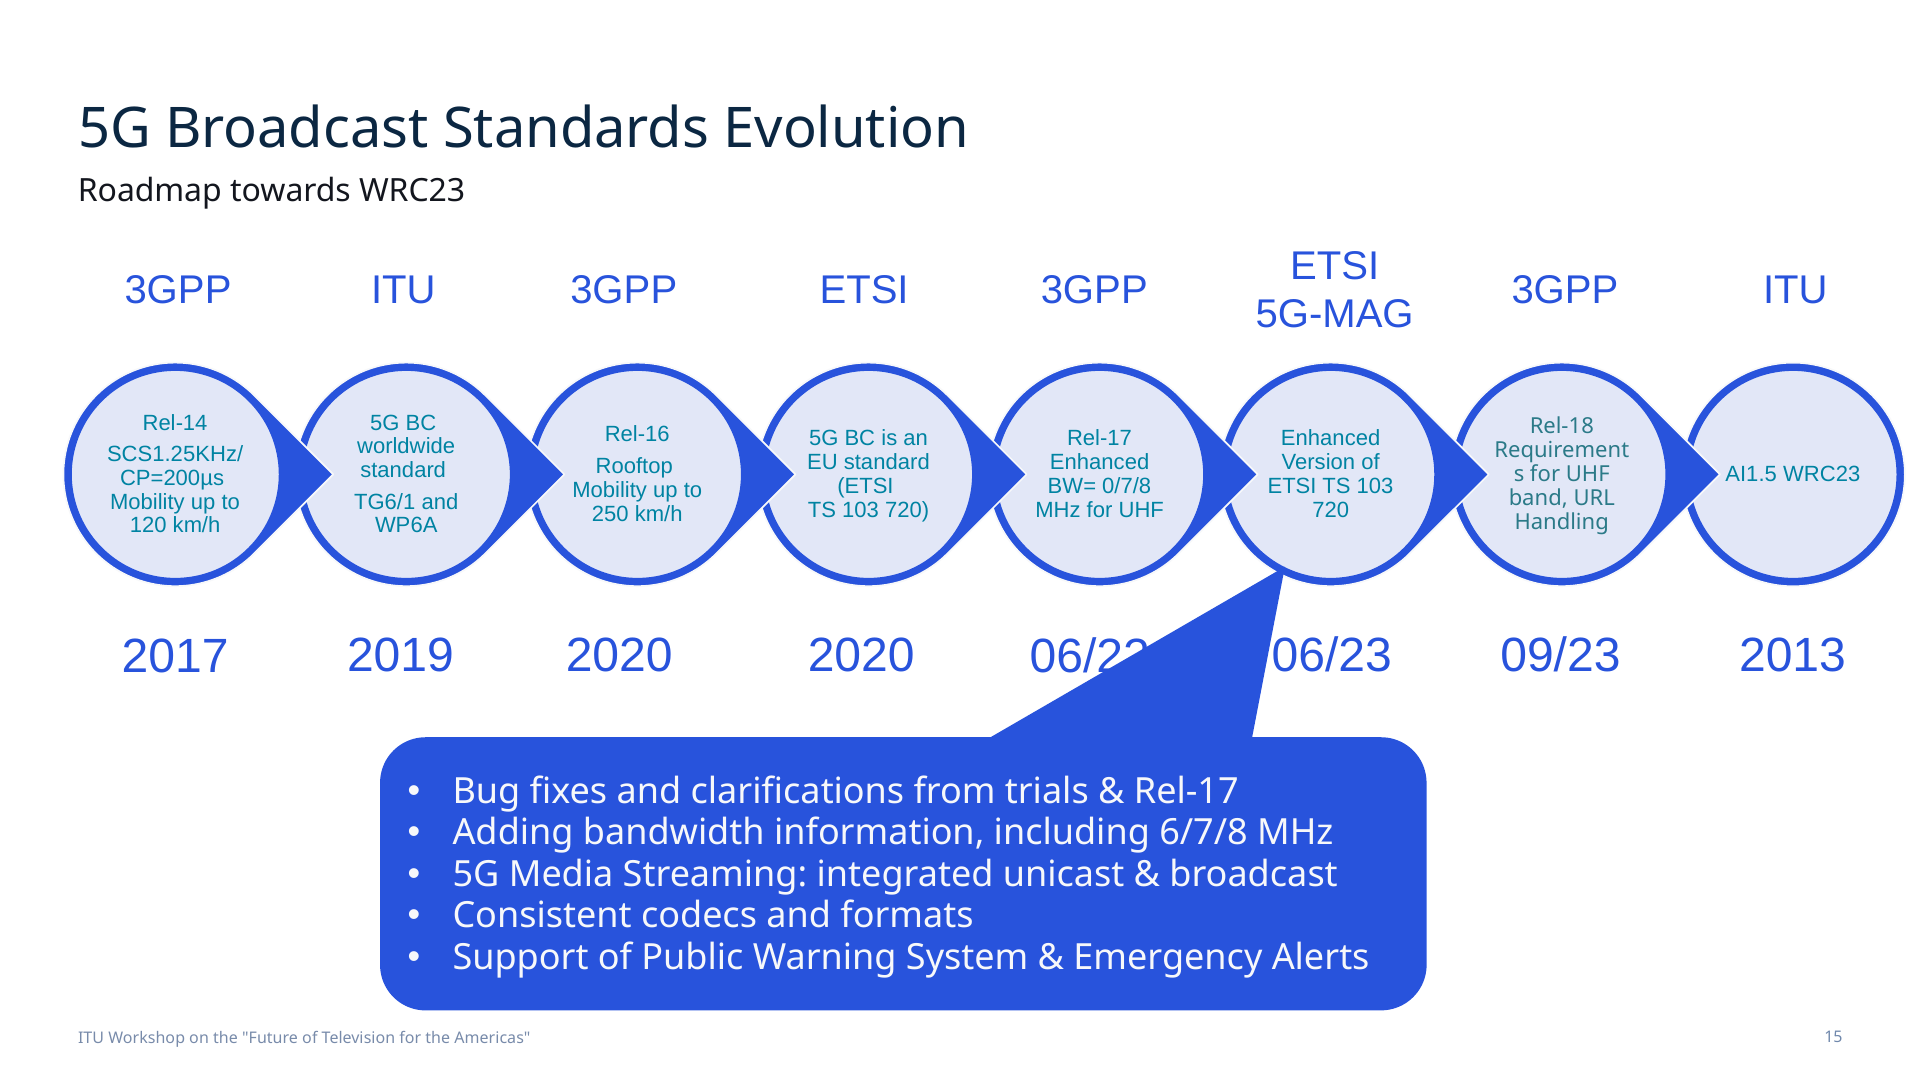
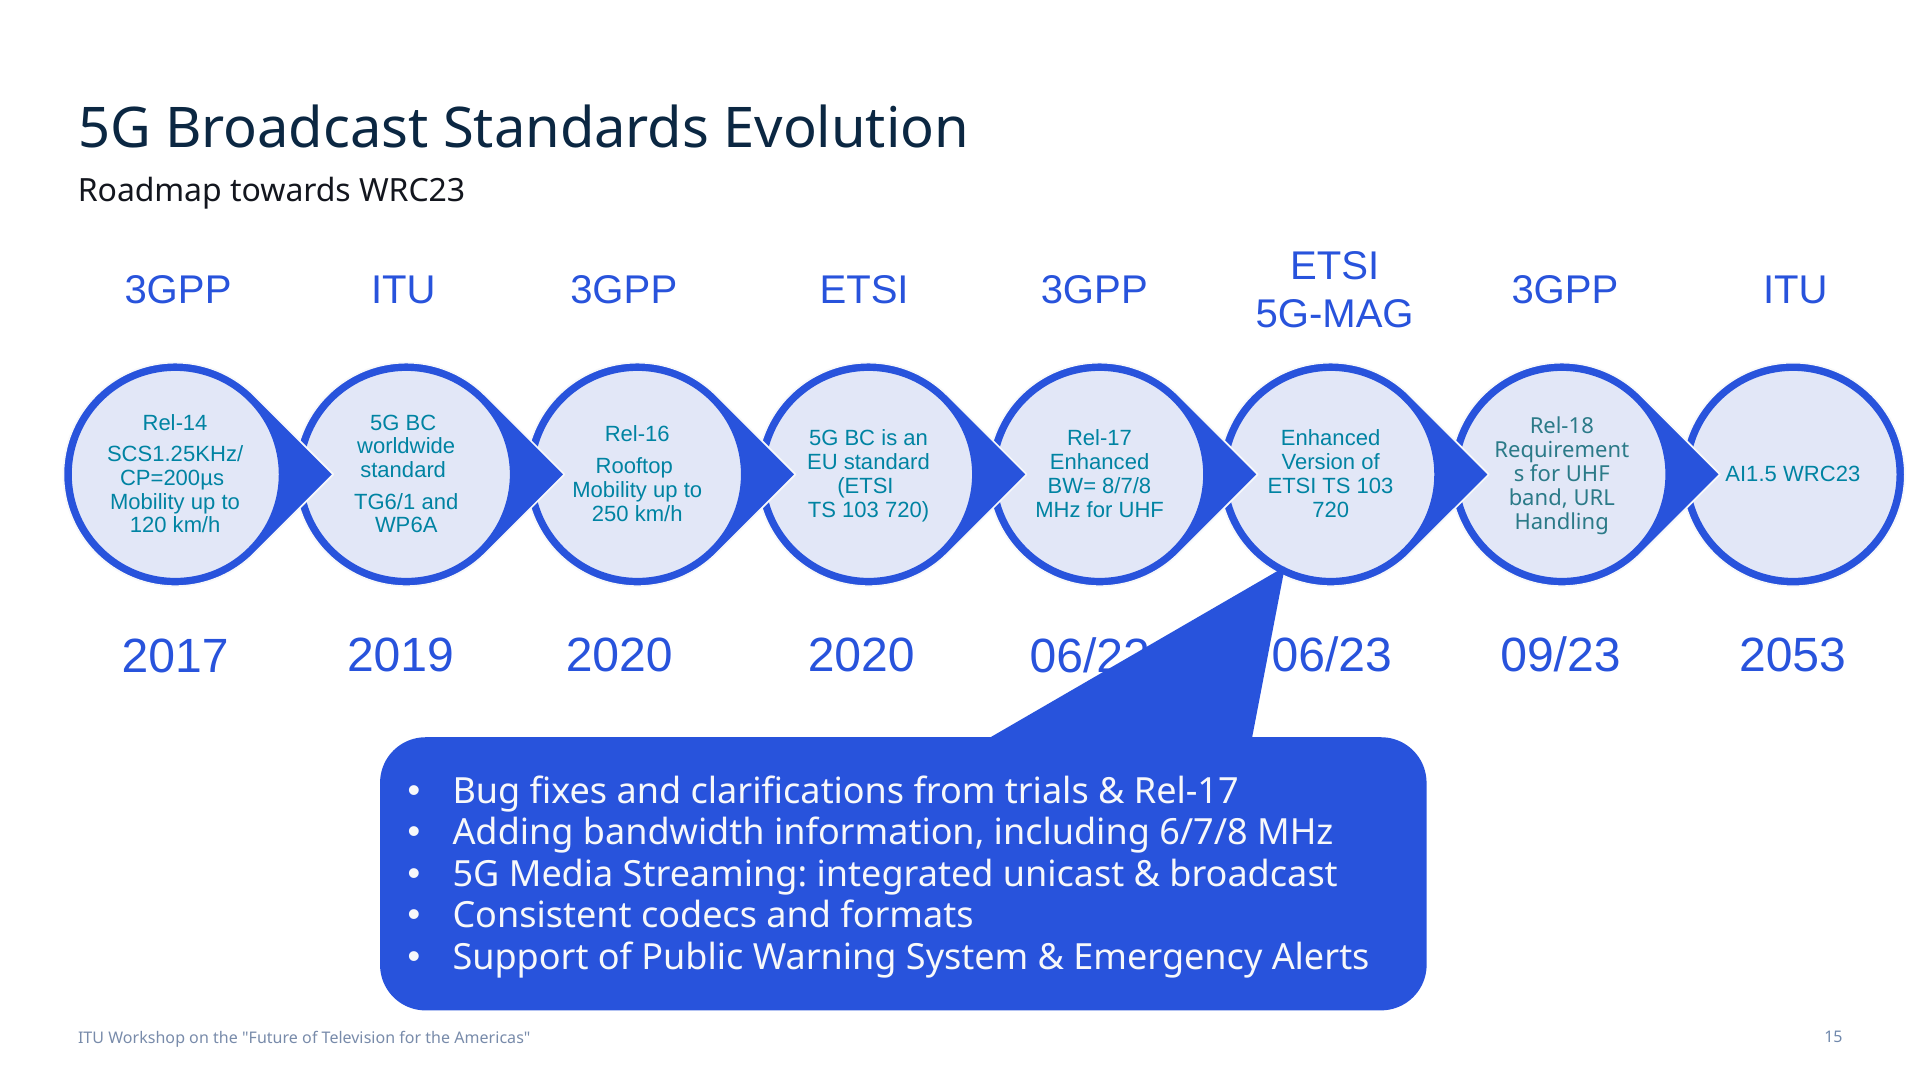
0/7/8: 0/7/8 -> 8/7/8
2013: 2013 -> 2053
